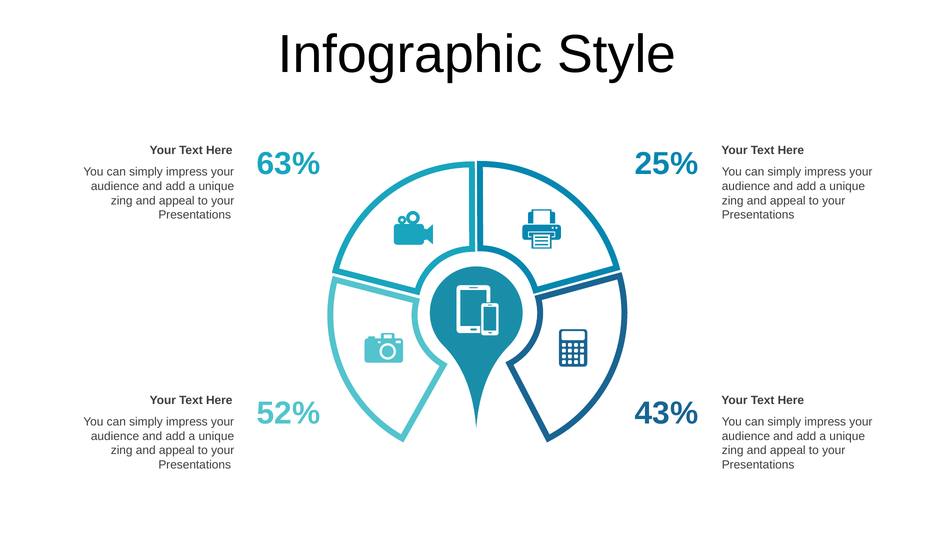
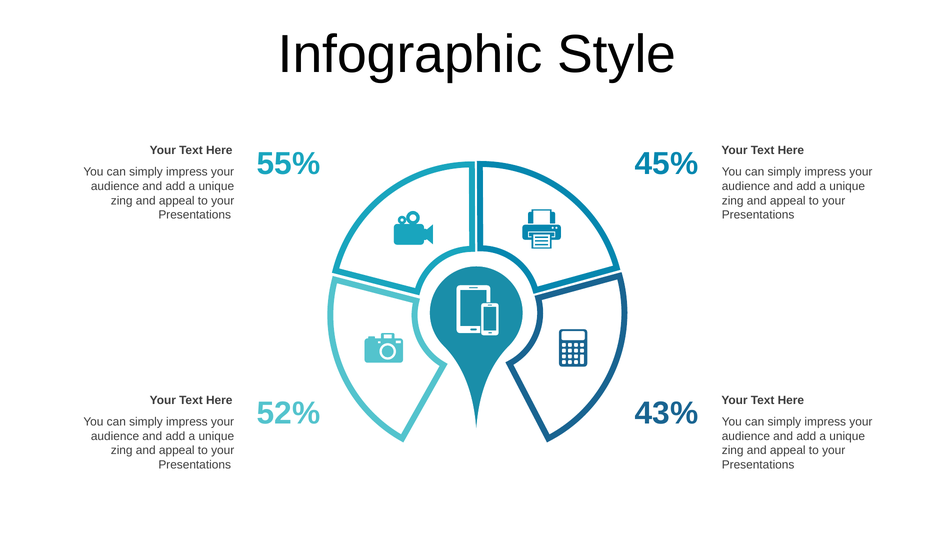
63%: 63% -> 55%
25%: 25% -> 45%
